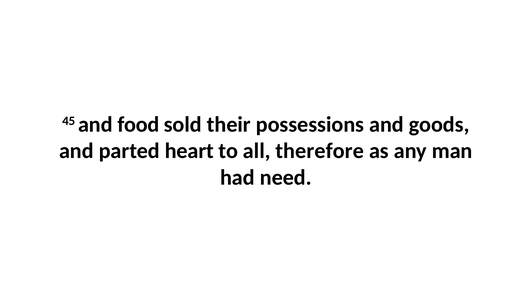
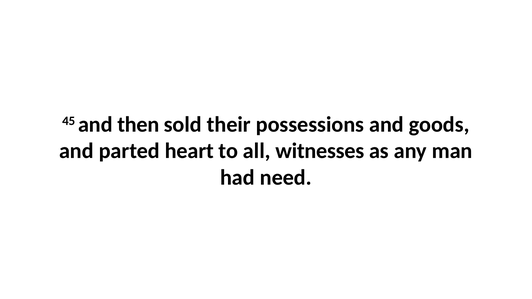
food: food -> then
therefore: therefore -> witnesses
